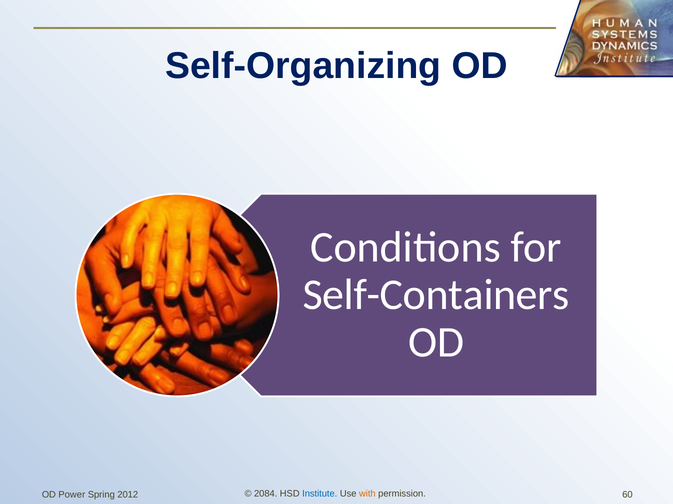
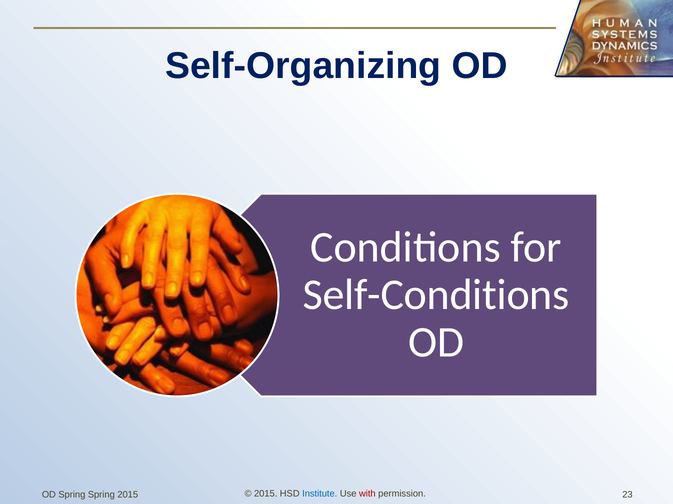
Self-Containers: Self-Containers -> Self-Conditions
2084 at (266, 494): 2084 -> 2015
with colour: orange -> red
60: 60 -> 23
OD Power: Power -> Spring
Spring 2012: 2012 -> 2015
